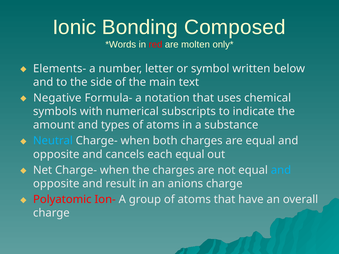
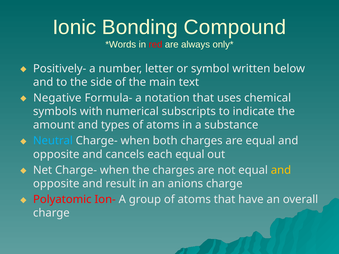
Composed: Composed -> Compound
molten: molten -> always
Elements-: Elements- -> Positively-
and at (281, 170) colour: light blue -> yellow
